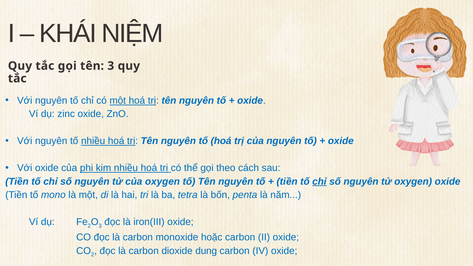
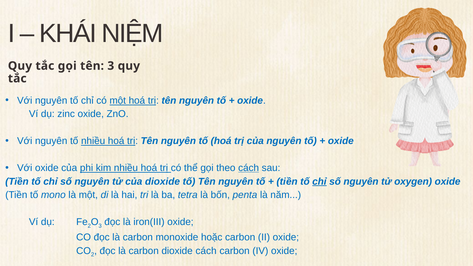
cách at (249, 168) underline: none -> present
của oxygen: oxygen -> dioxide
dioxide dung: dung -> cách
